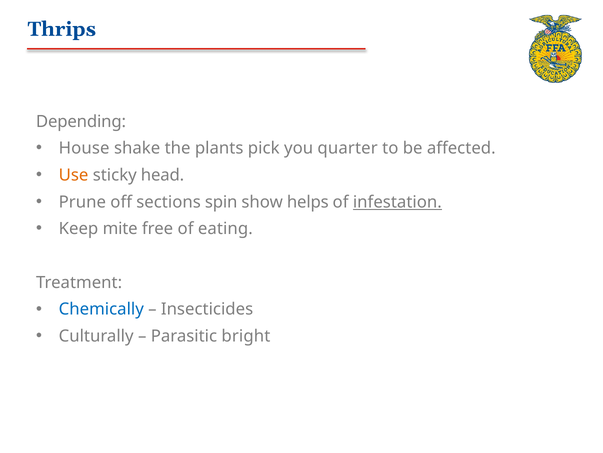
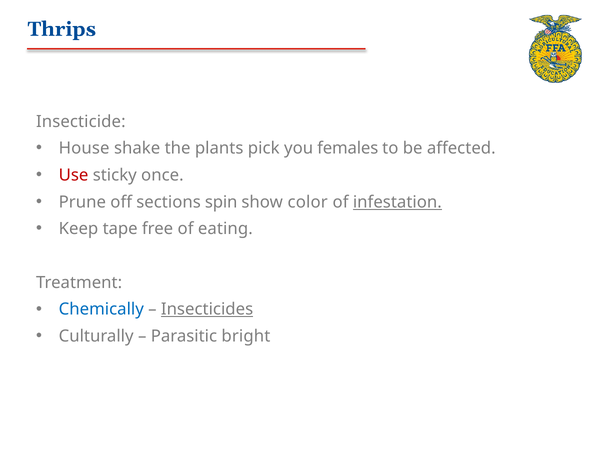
Depending: Depending -> Insecticide
quarter: quarter -> females
Use colour: orange -> red
head: head -> once
helps: helps -> color
mite: mite -> tape
Insecticides underline: none -> present
